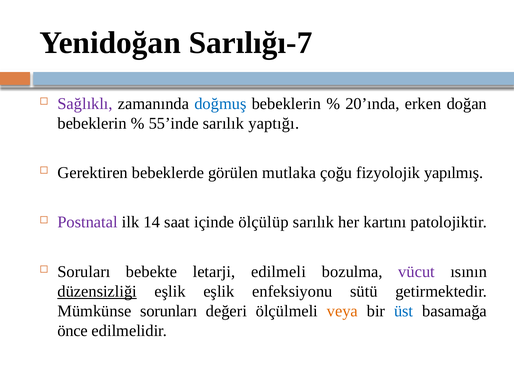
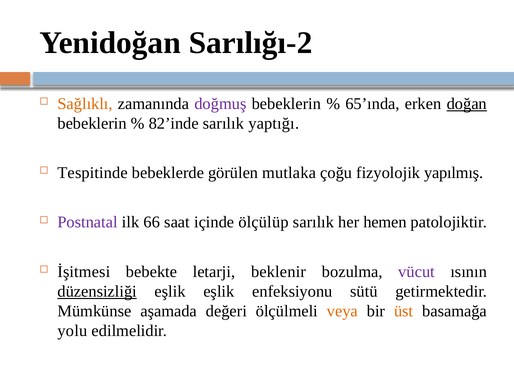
Sarılığı-7: Sarılığı-7 -> Sarılığı-2
Sağlıklı colour: purple -> orange
doğmuş colour: blue -> purple
20’ında: 20’ında -> 65’ında
doğan underline: none -> present
55’inde: 55’inde -> 82’inde
Gerektiren: Gerektiren -> Tespitinde
14: 14 -> 66
kartını: kartını -> hemen
Soruları: Soruları -> İşitmesi
edilmeli: edilmeli -> beklenir
sorunları: sorunları -> aşamada
üst colour: blue -> orange
önce: önce -> yolu
